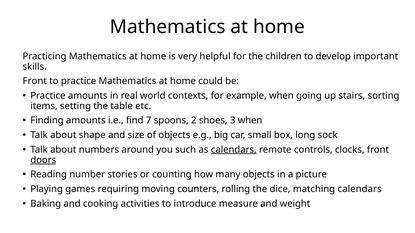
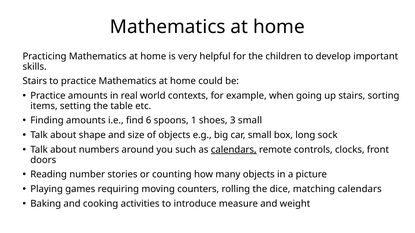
Front at (35, 81): Front -> Stairs
7: 7 -> 6
2: 2 -> 1
3 when: when -> small
doors underline: present -> none
